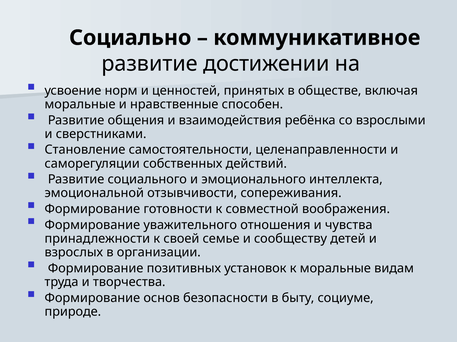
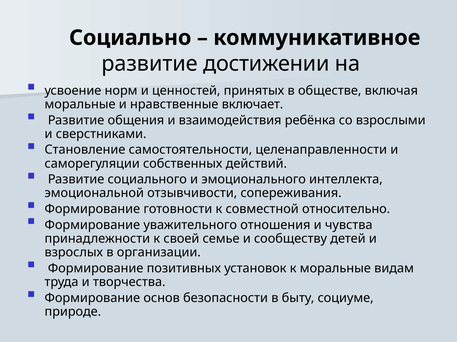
способен: способен -> включает
воображения: воображения -> относительно
